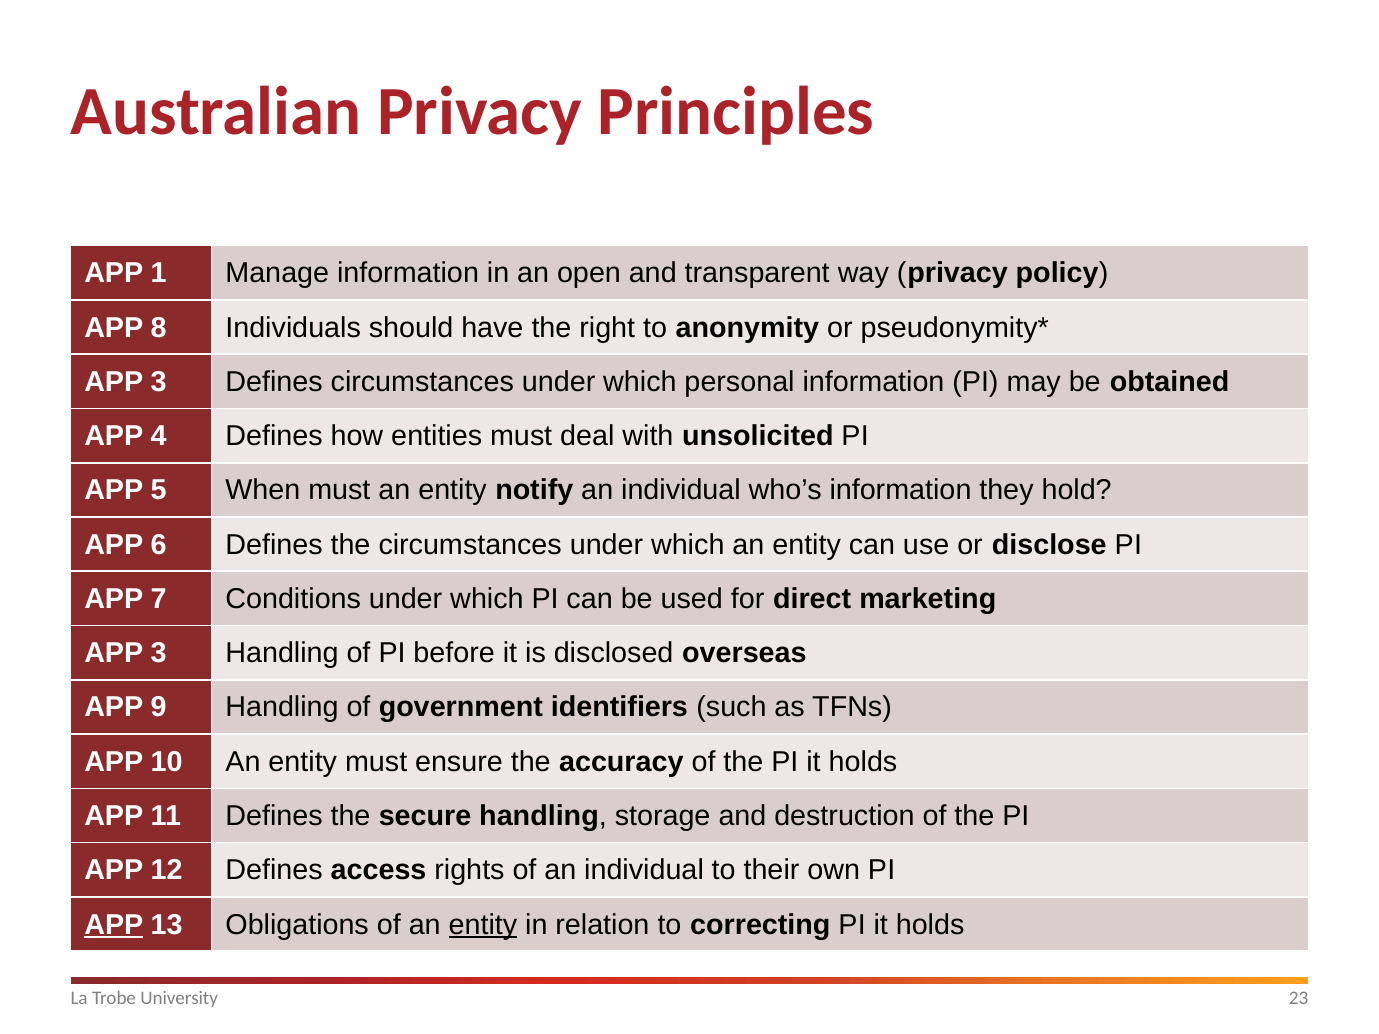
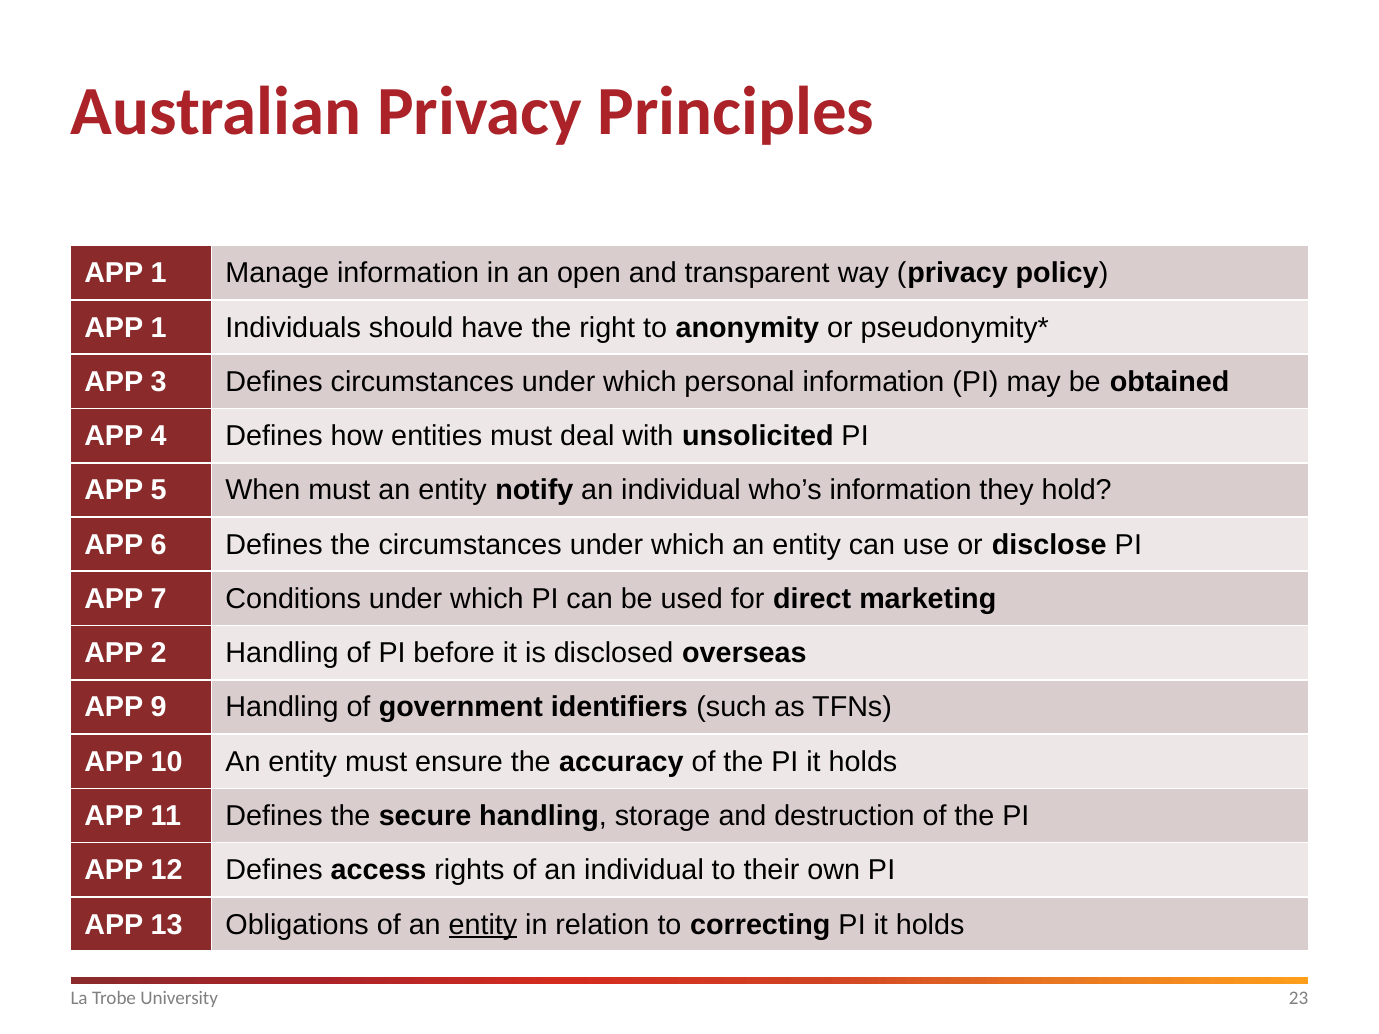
8 at (159, 328): 8 -> 1
3 at (159, 653): 3 -> 2
APP at (114, 925) underline: present -> none
